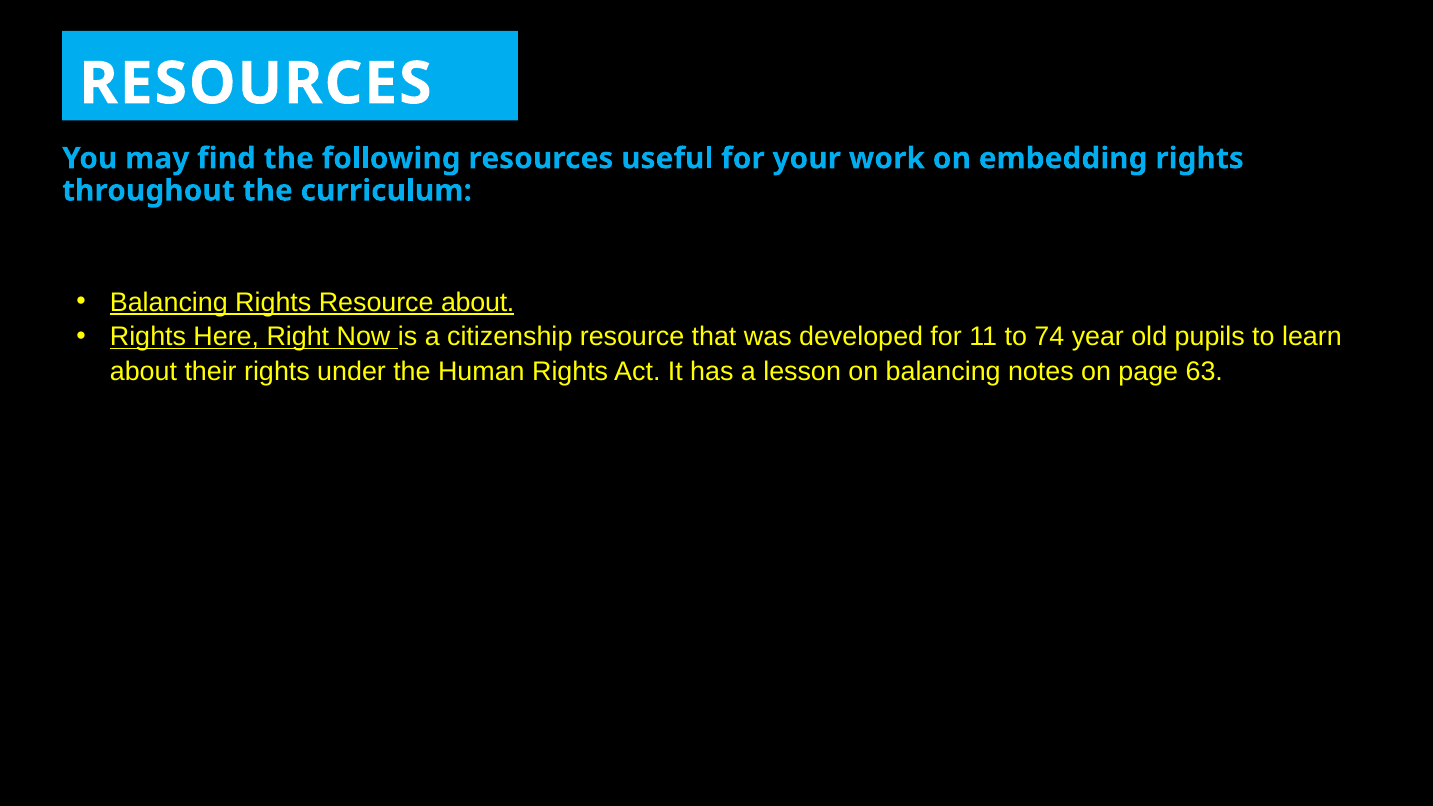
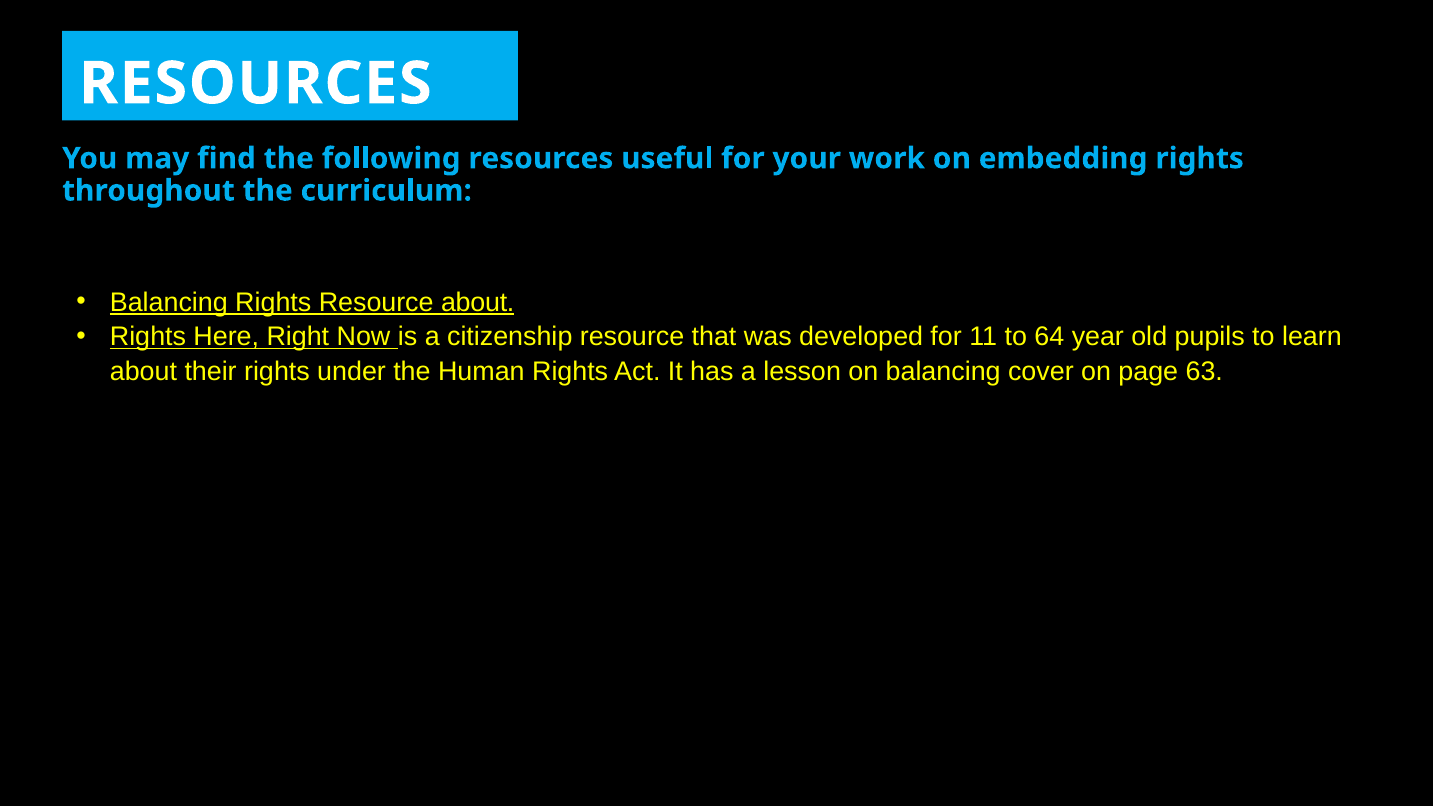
74: 74 -> 64
notes: notes -> cover
